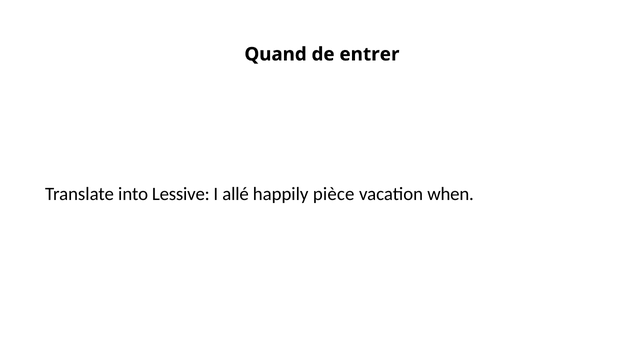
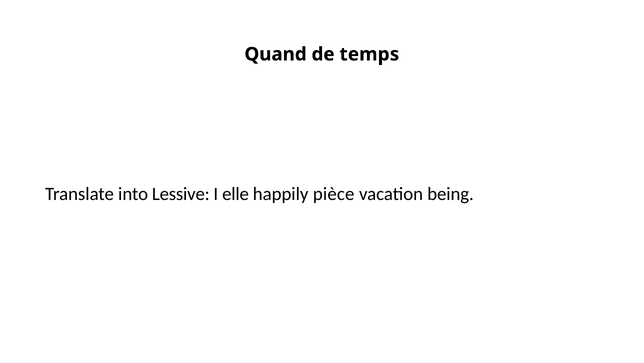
entrer: entrer -> temps
allé: allé -> elle
when: when -> being
